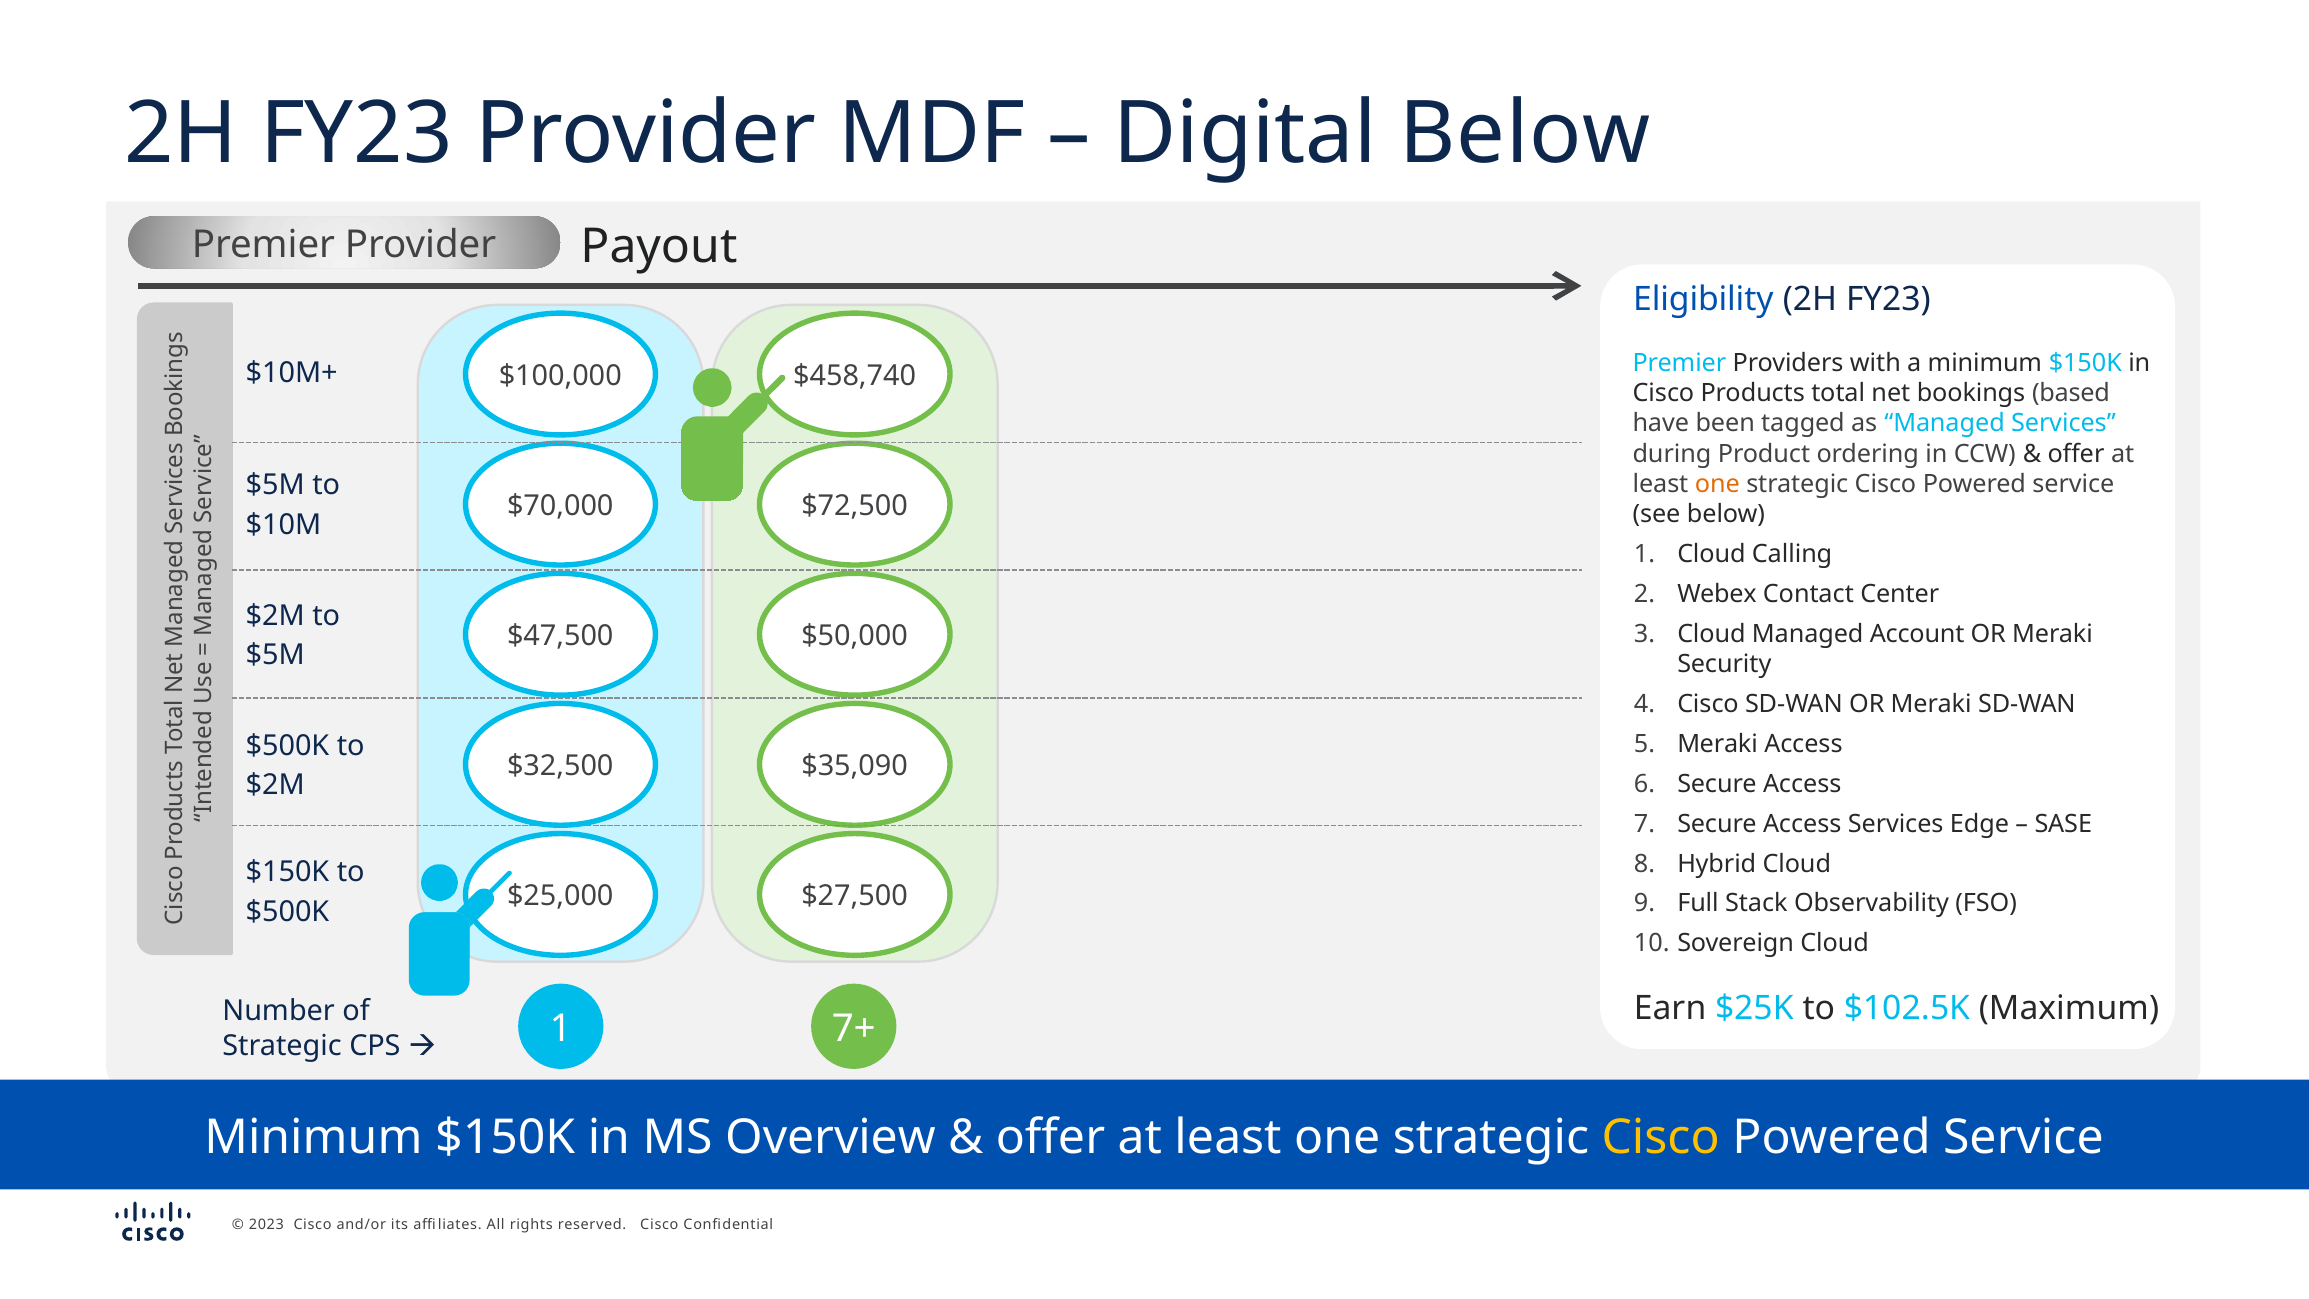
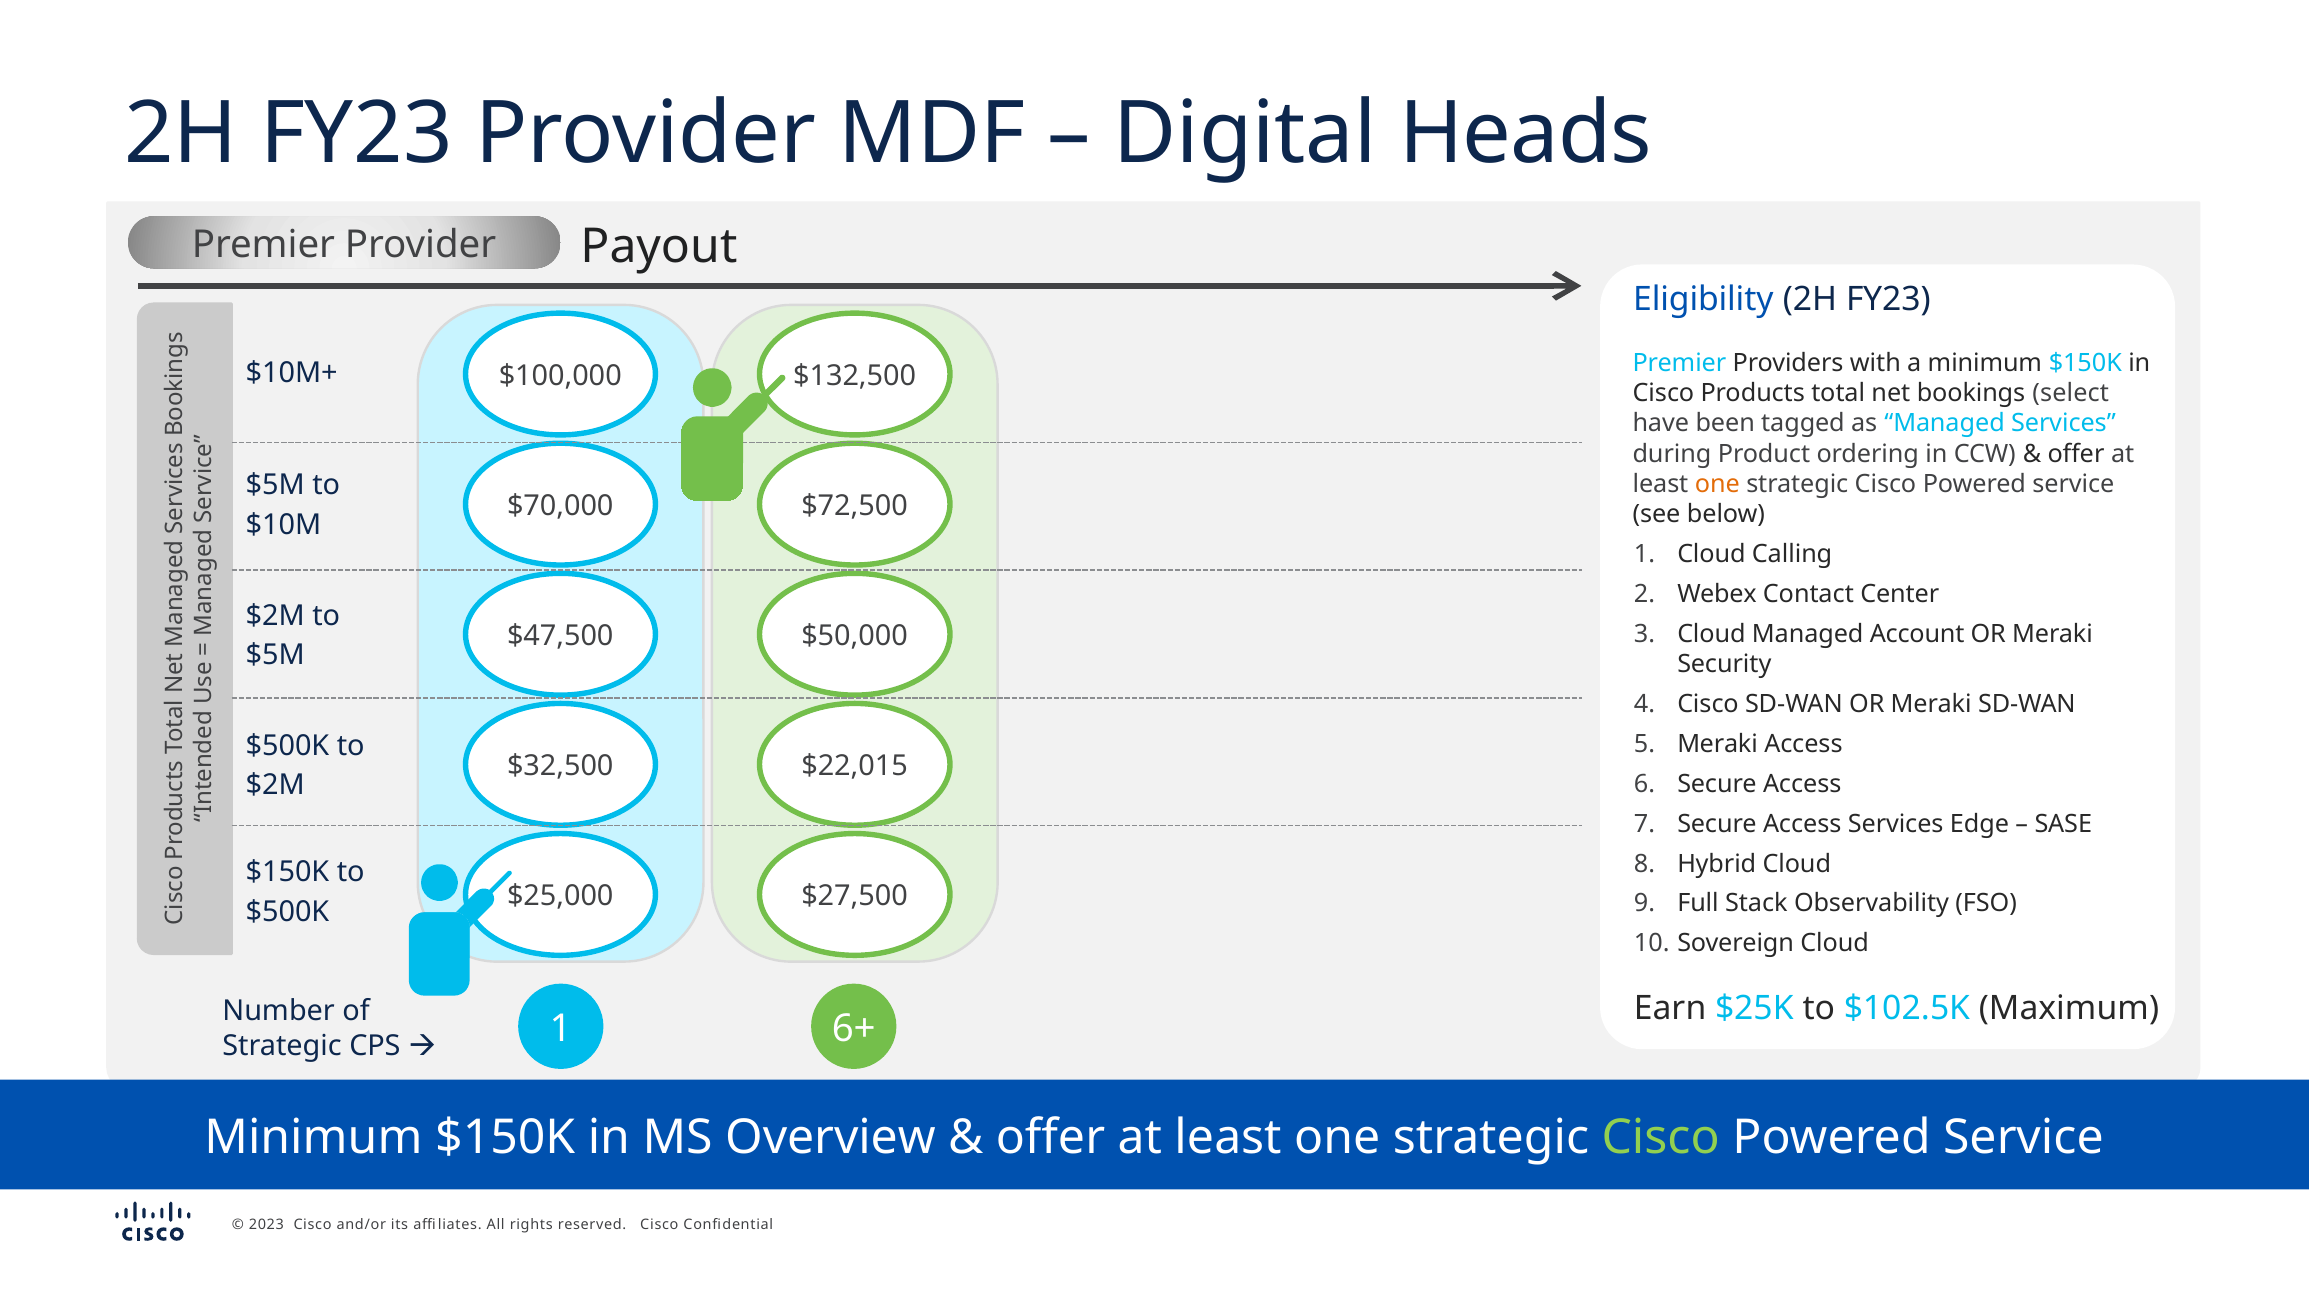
Digital Below: Below -> Heads
$458,740: $458,740 -> $132,500
based: based -> select
$35,090: $35,090 -> $22,015
7+: 7+ -> 6+
Cisco at (1661, 1138) colour: yellow -> light green
